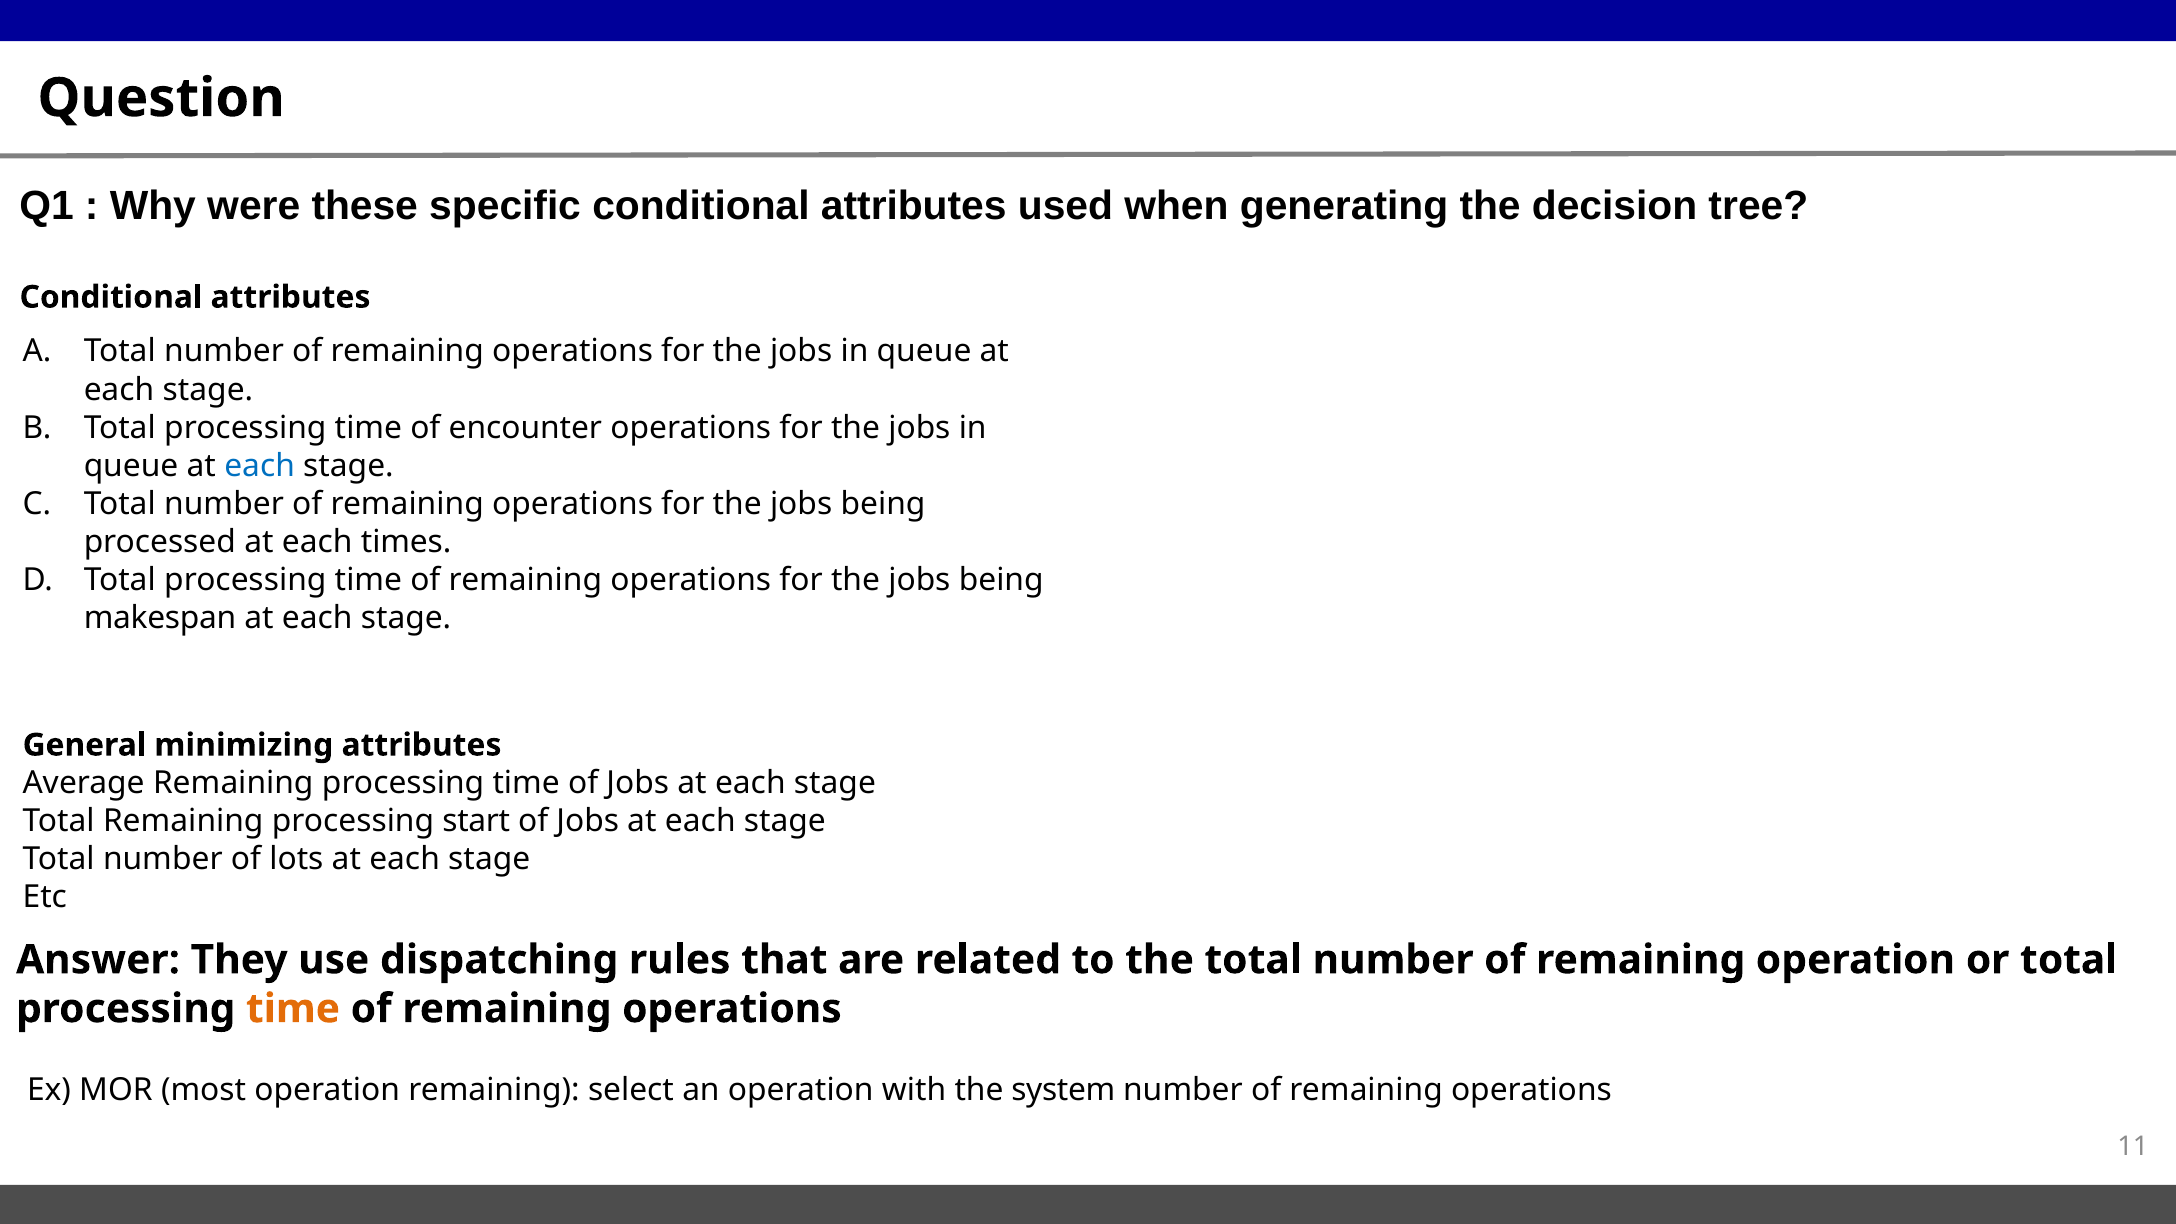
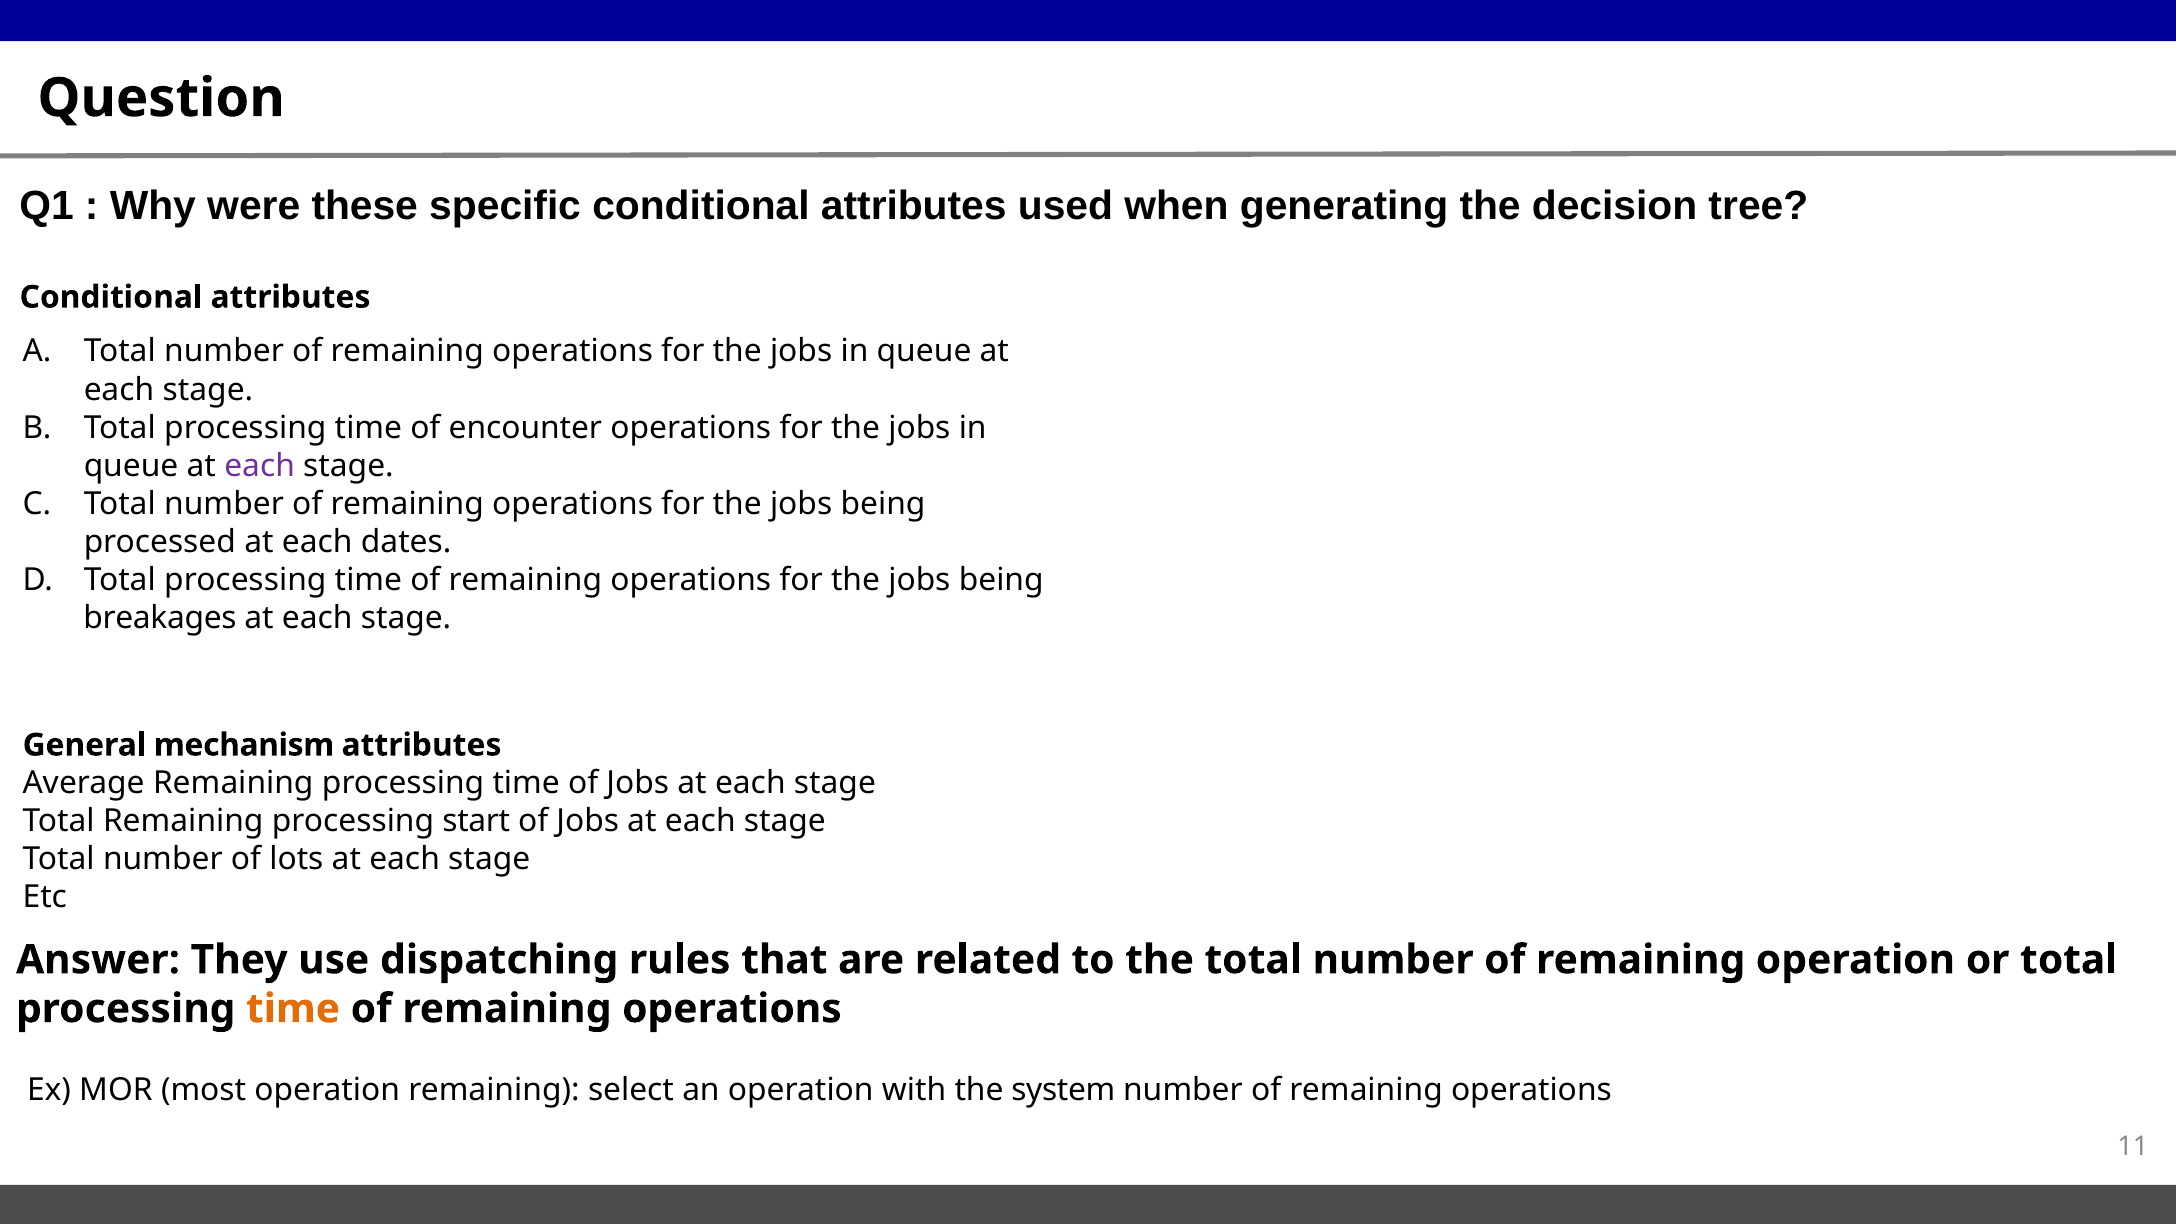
each at (260, 466) colour: blue -> purple
times: times -> dates
makespan: makespan -> breakages
minimizing: minimizing -> mechanism
